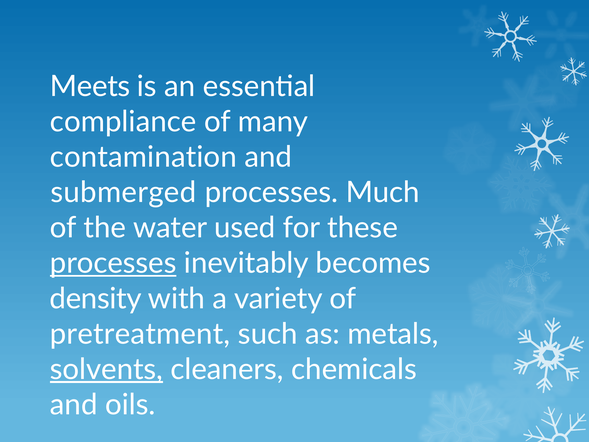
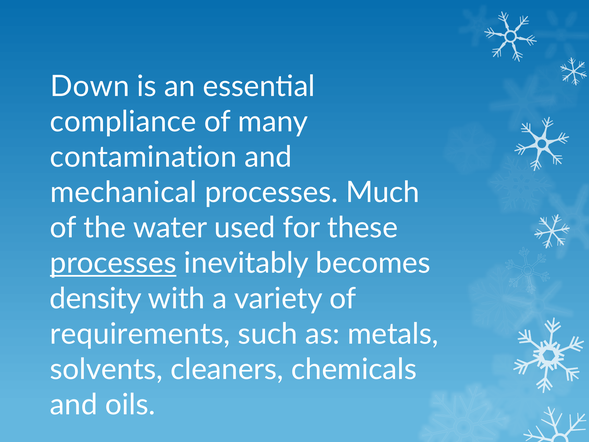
Meets: Meets -> Down
submerged: submerged -> mechanical
pretreatment: pretreatment -> requirements
solvents underline: present -> none
